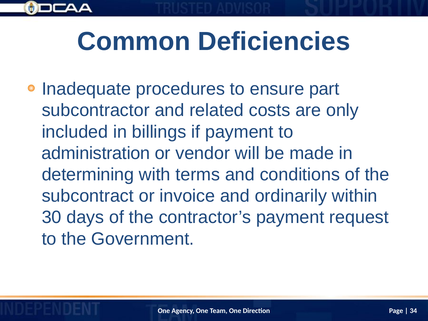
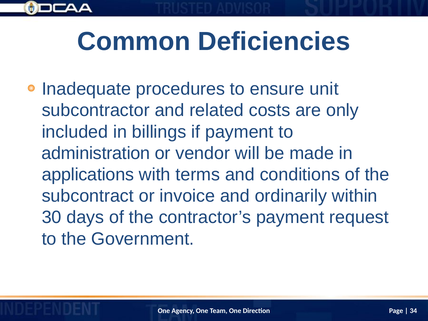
part: part -> unit
determining: determining -> applications
